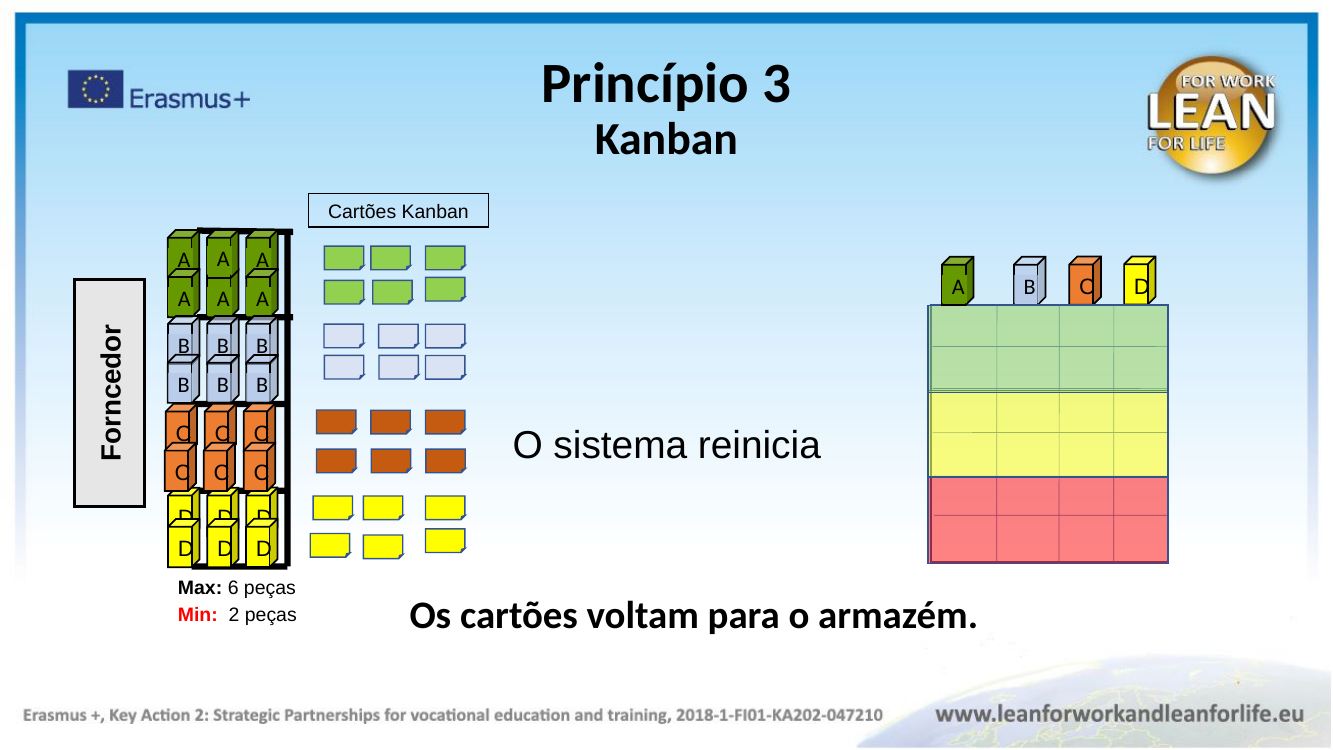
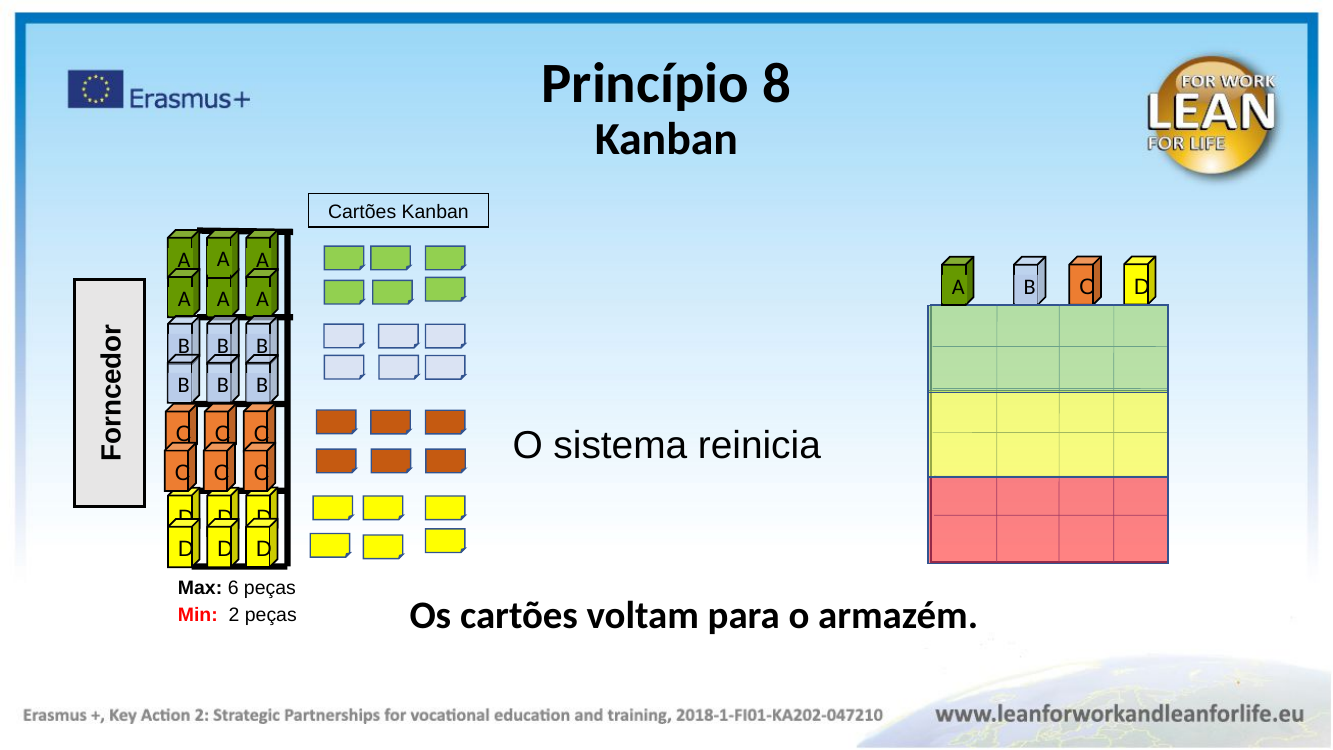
3: 3 -> 8
